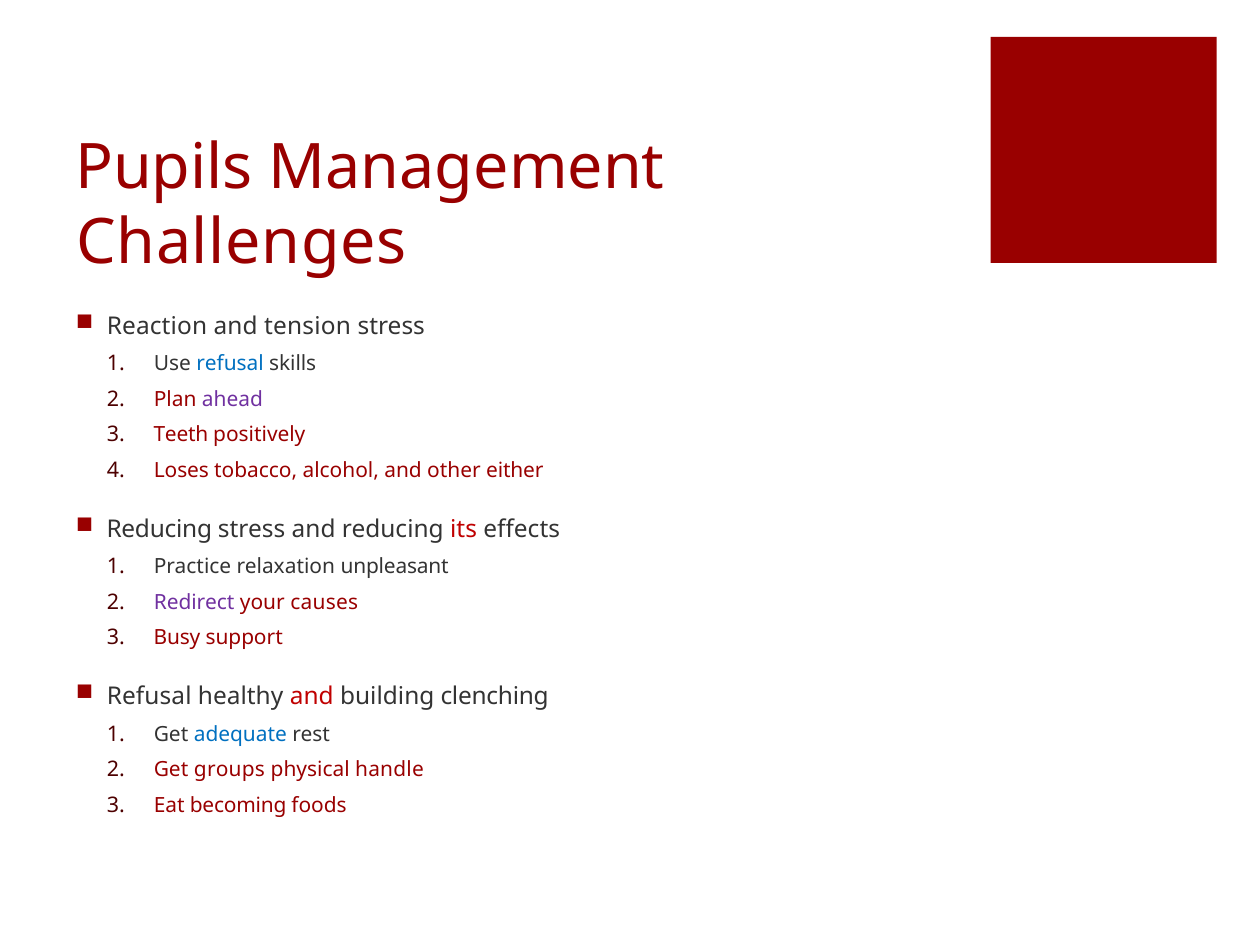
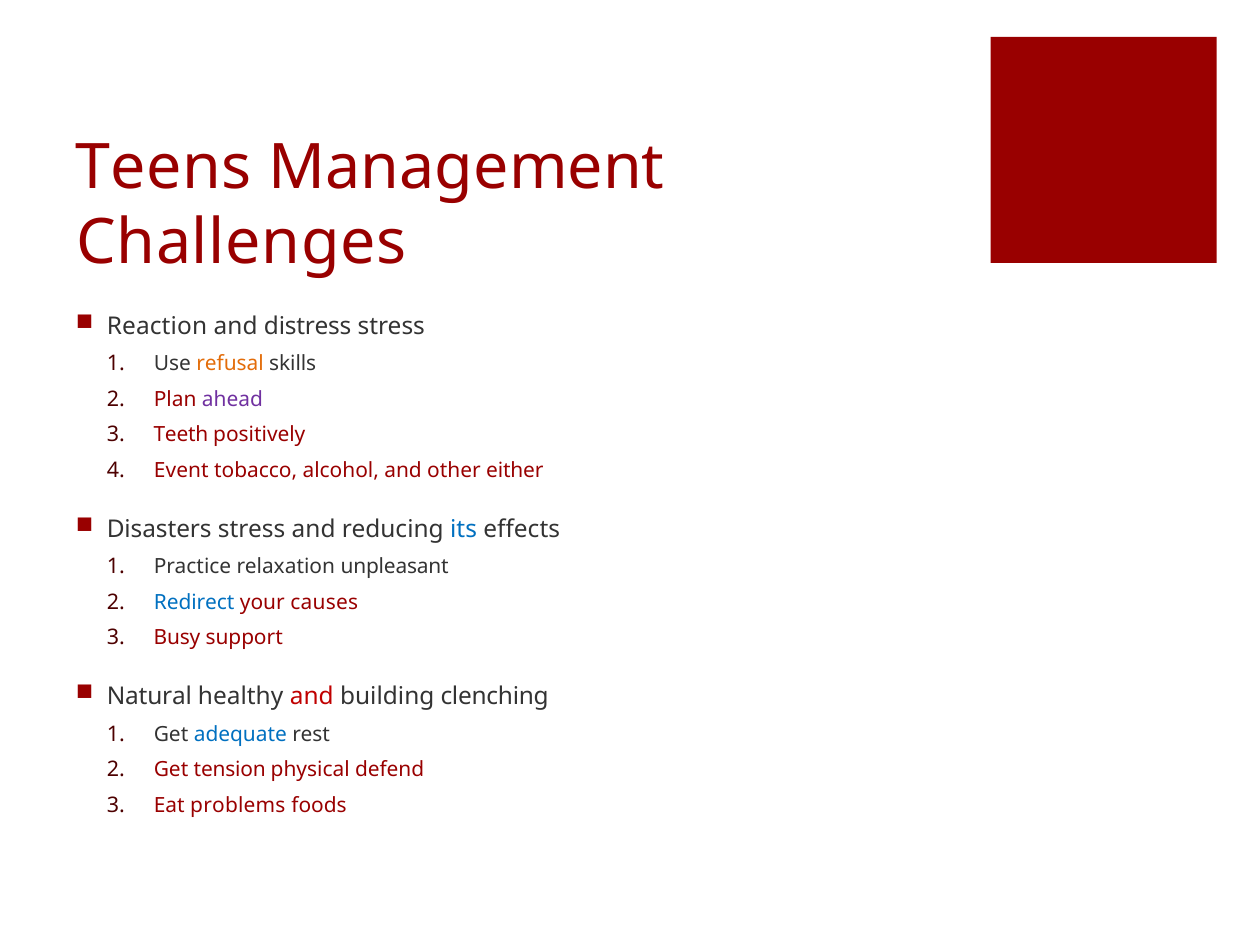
Pupils: Pupils -> Teens
tension: tension -> distress
refusal at (230, 364) colour: blue -> orange
Loses: Loses -> Event
Reducing at (159, 529): Reducing -> Disasters
its colour: red -> blue
Redirect colour: purple -> blue
Refusal at (149, 697): Refusal -> Natural
groups: groups -> tension
handle: handle -> defend
becoming: becoming -> problems
